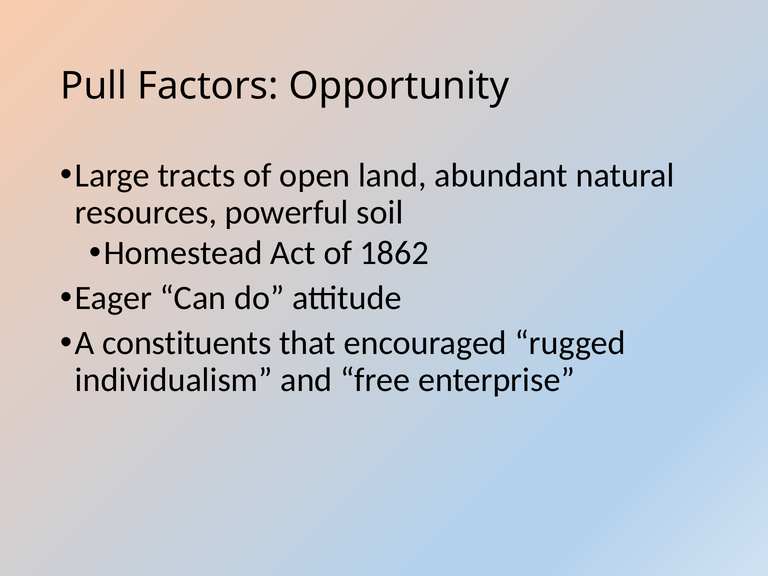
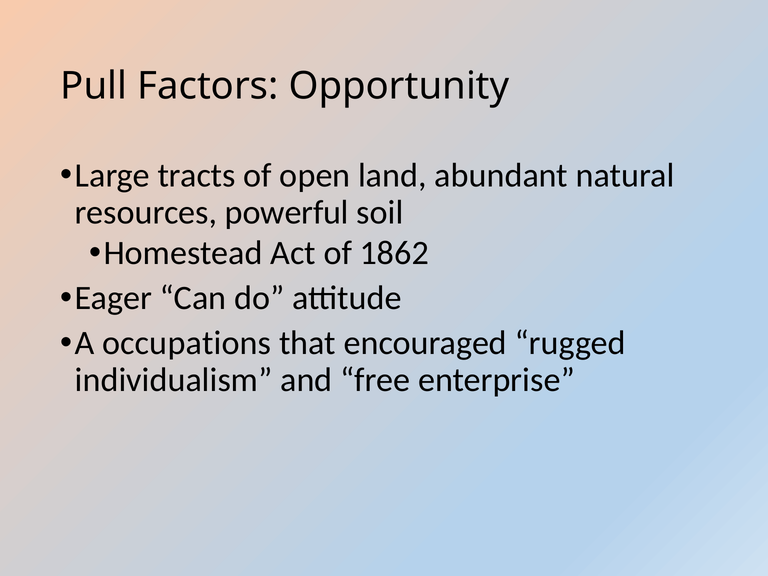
constituents: constituents -> occupations
